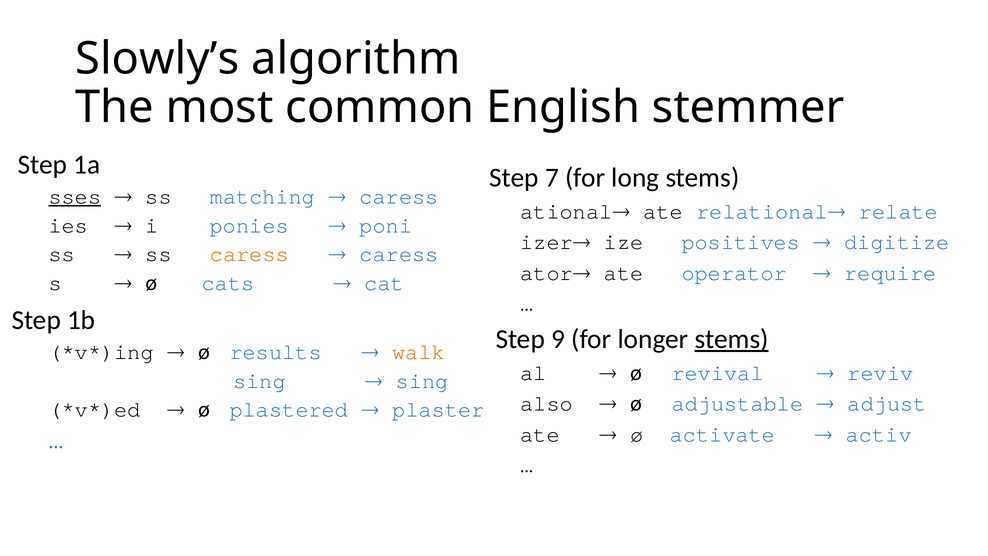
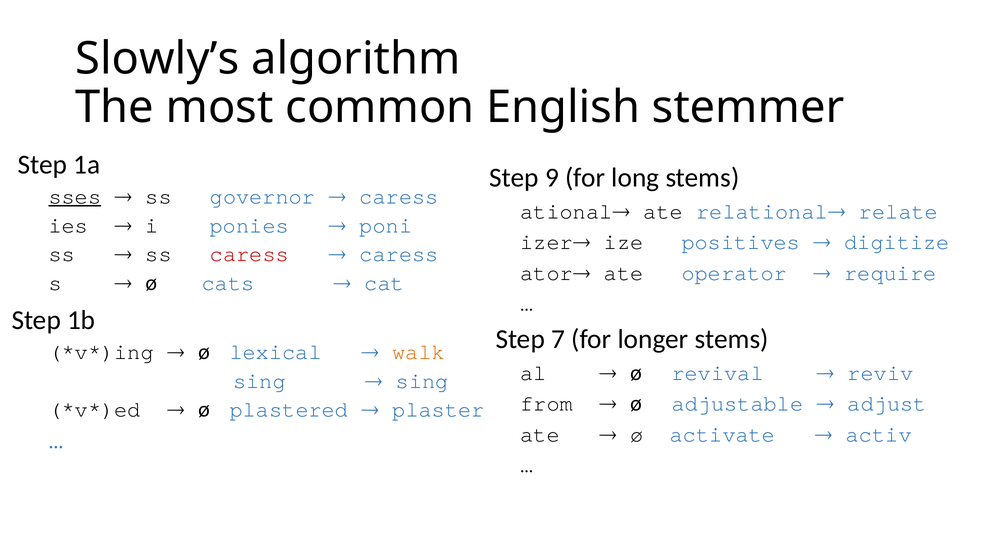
7: 7 -> 9
matching: matching -> governor
caress at (249, 254) colour: orange -> red
9: 9 -> 7
stems at (732, 339) underline: present -> none
results: results -> lexical
also: also -> from
